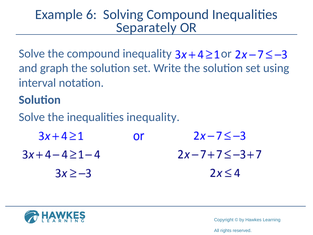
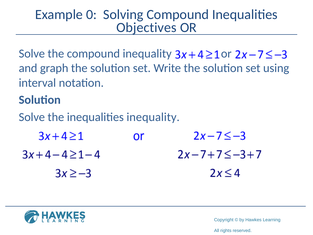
6: 6 -> 0
Separately: Separately -> Objectives
